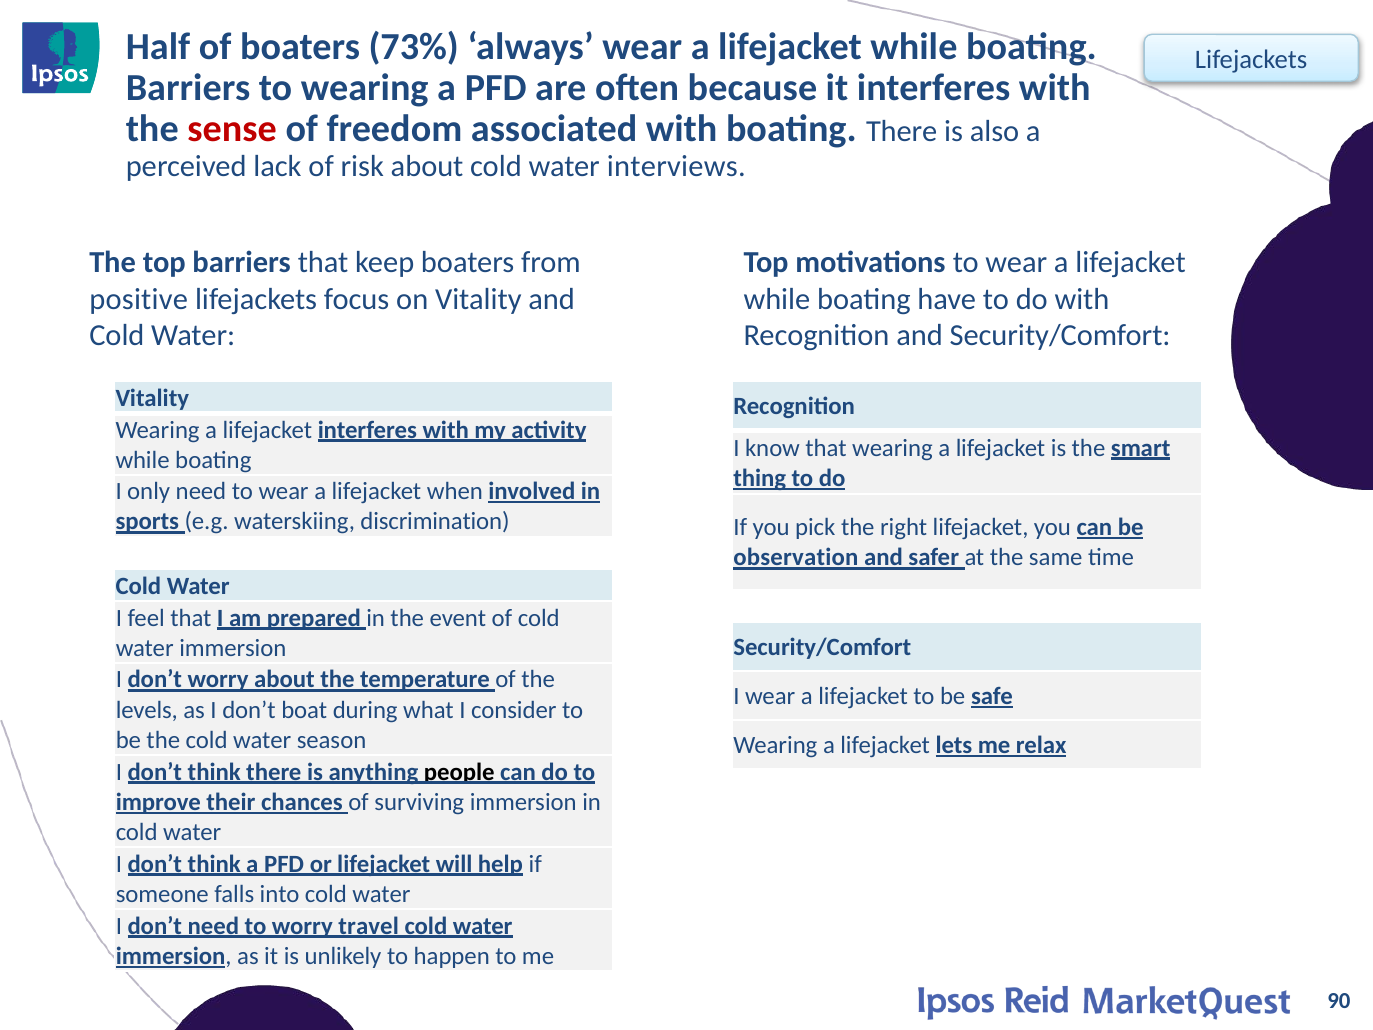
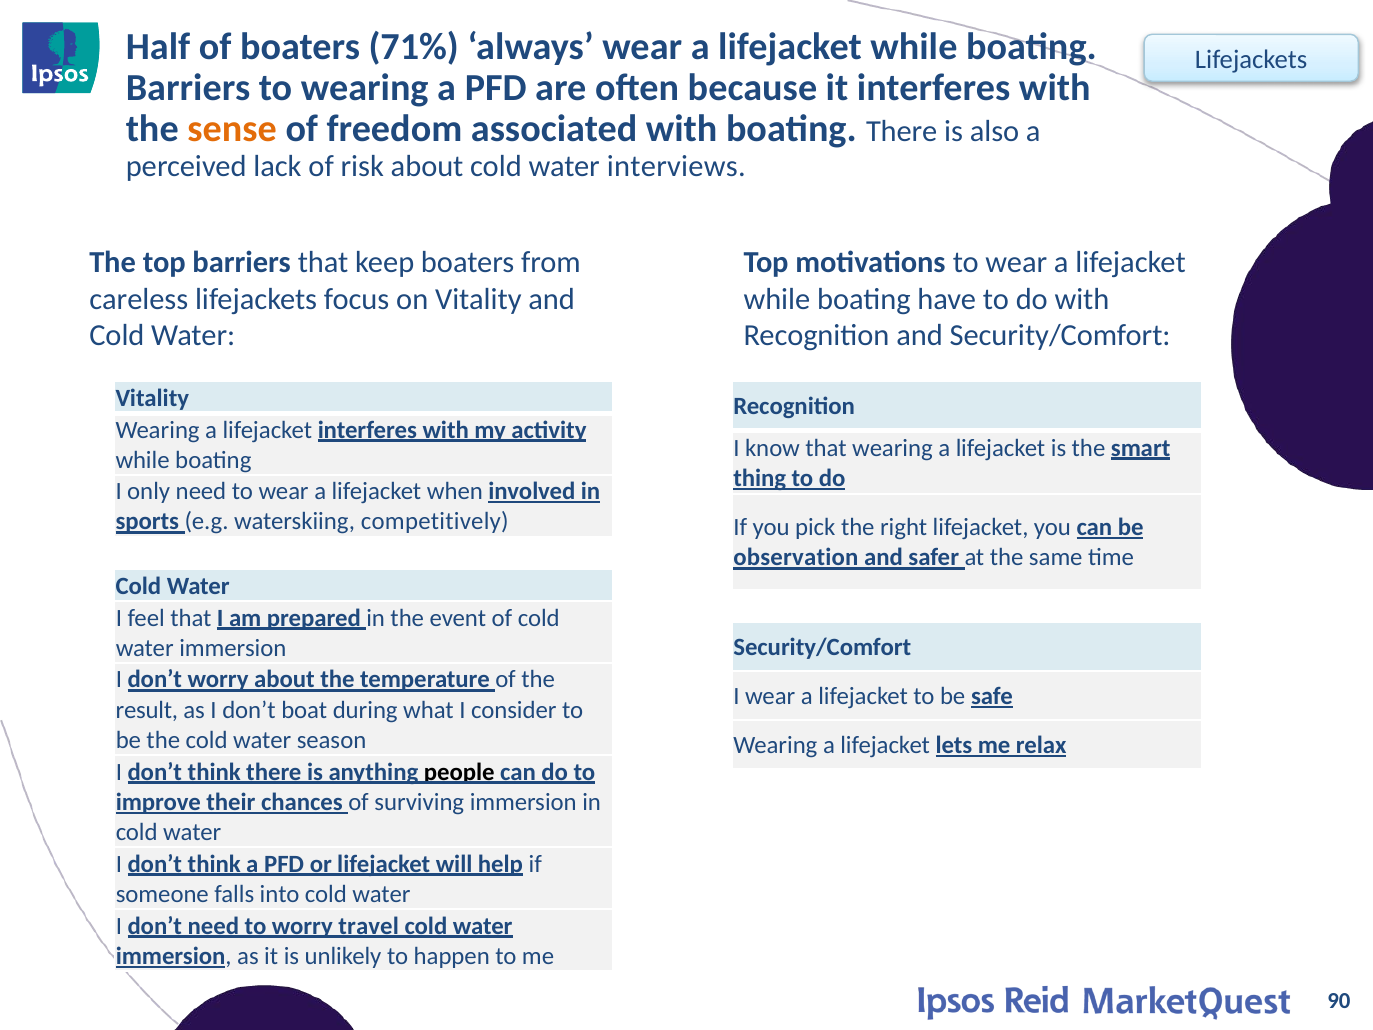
73%: 73% -> 71%
sense colour: red -> orange
positive: positive -> careless
discrimination: discrimination -> competitively
levels: levels -> result
